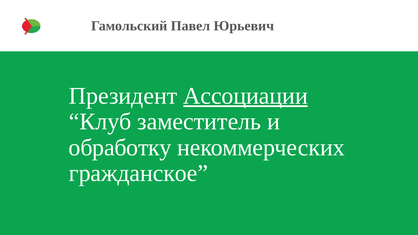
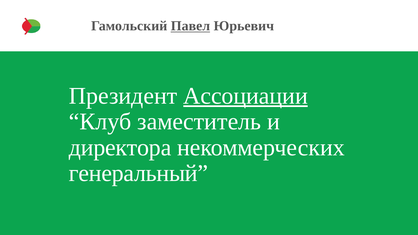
Павел underline: none -> present
обработку: обработку -> директора
гражданское: гражданское -> генеральный
